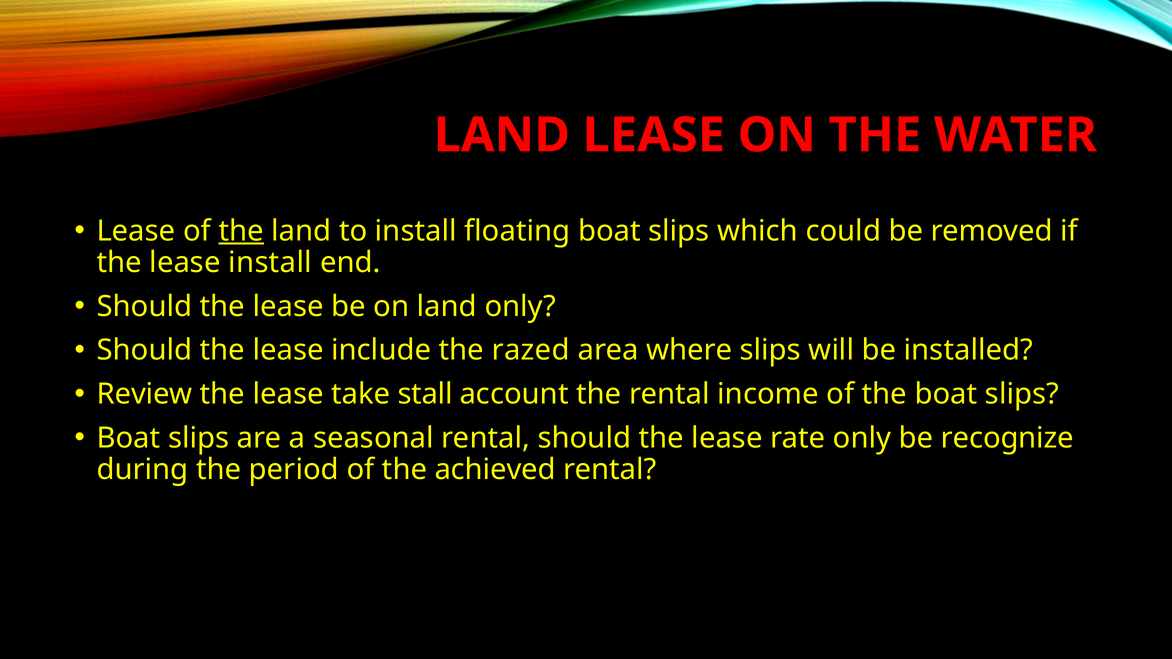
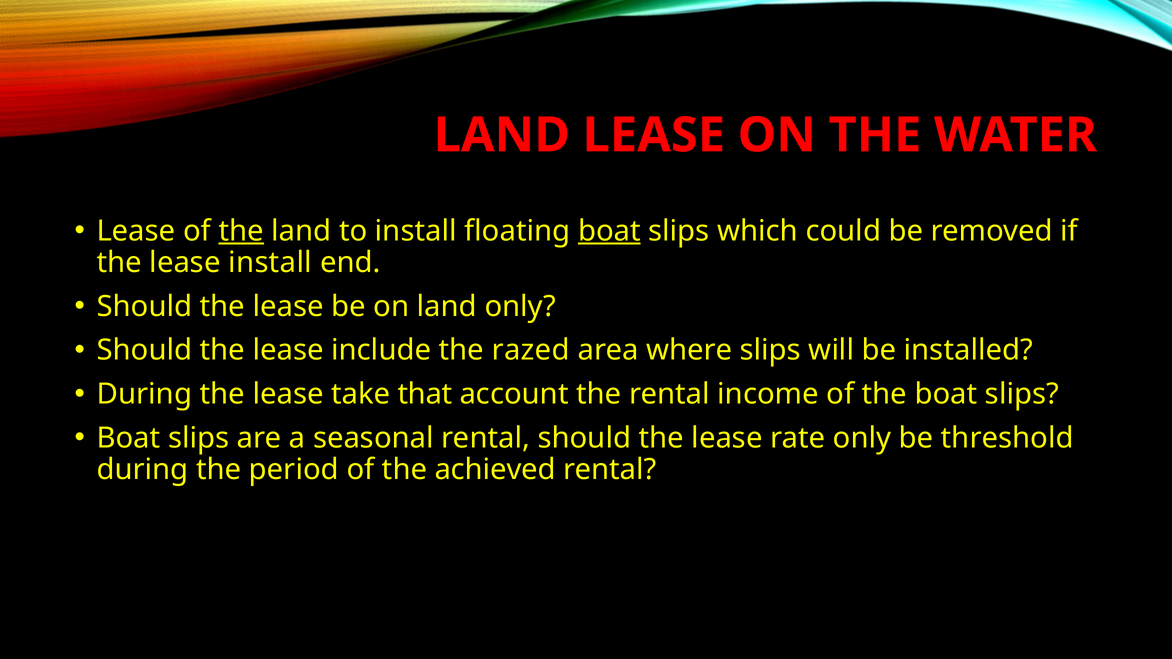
boat at (609, 231) underline: none -> present
Review at (145, 394): Review -> During
stall: stall -> that
recognize: recognize -> threshold
